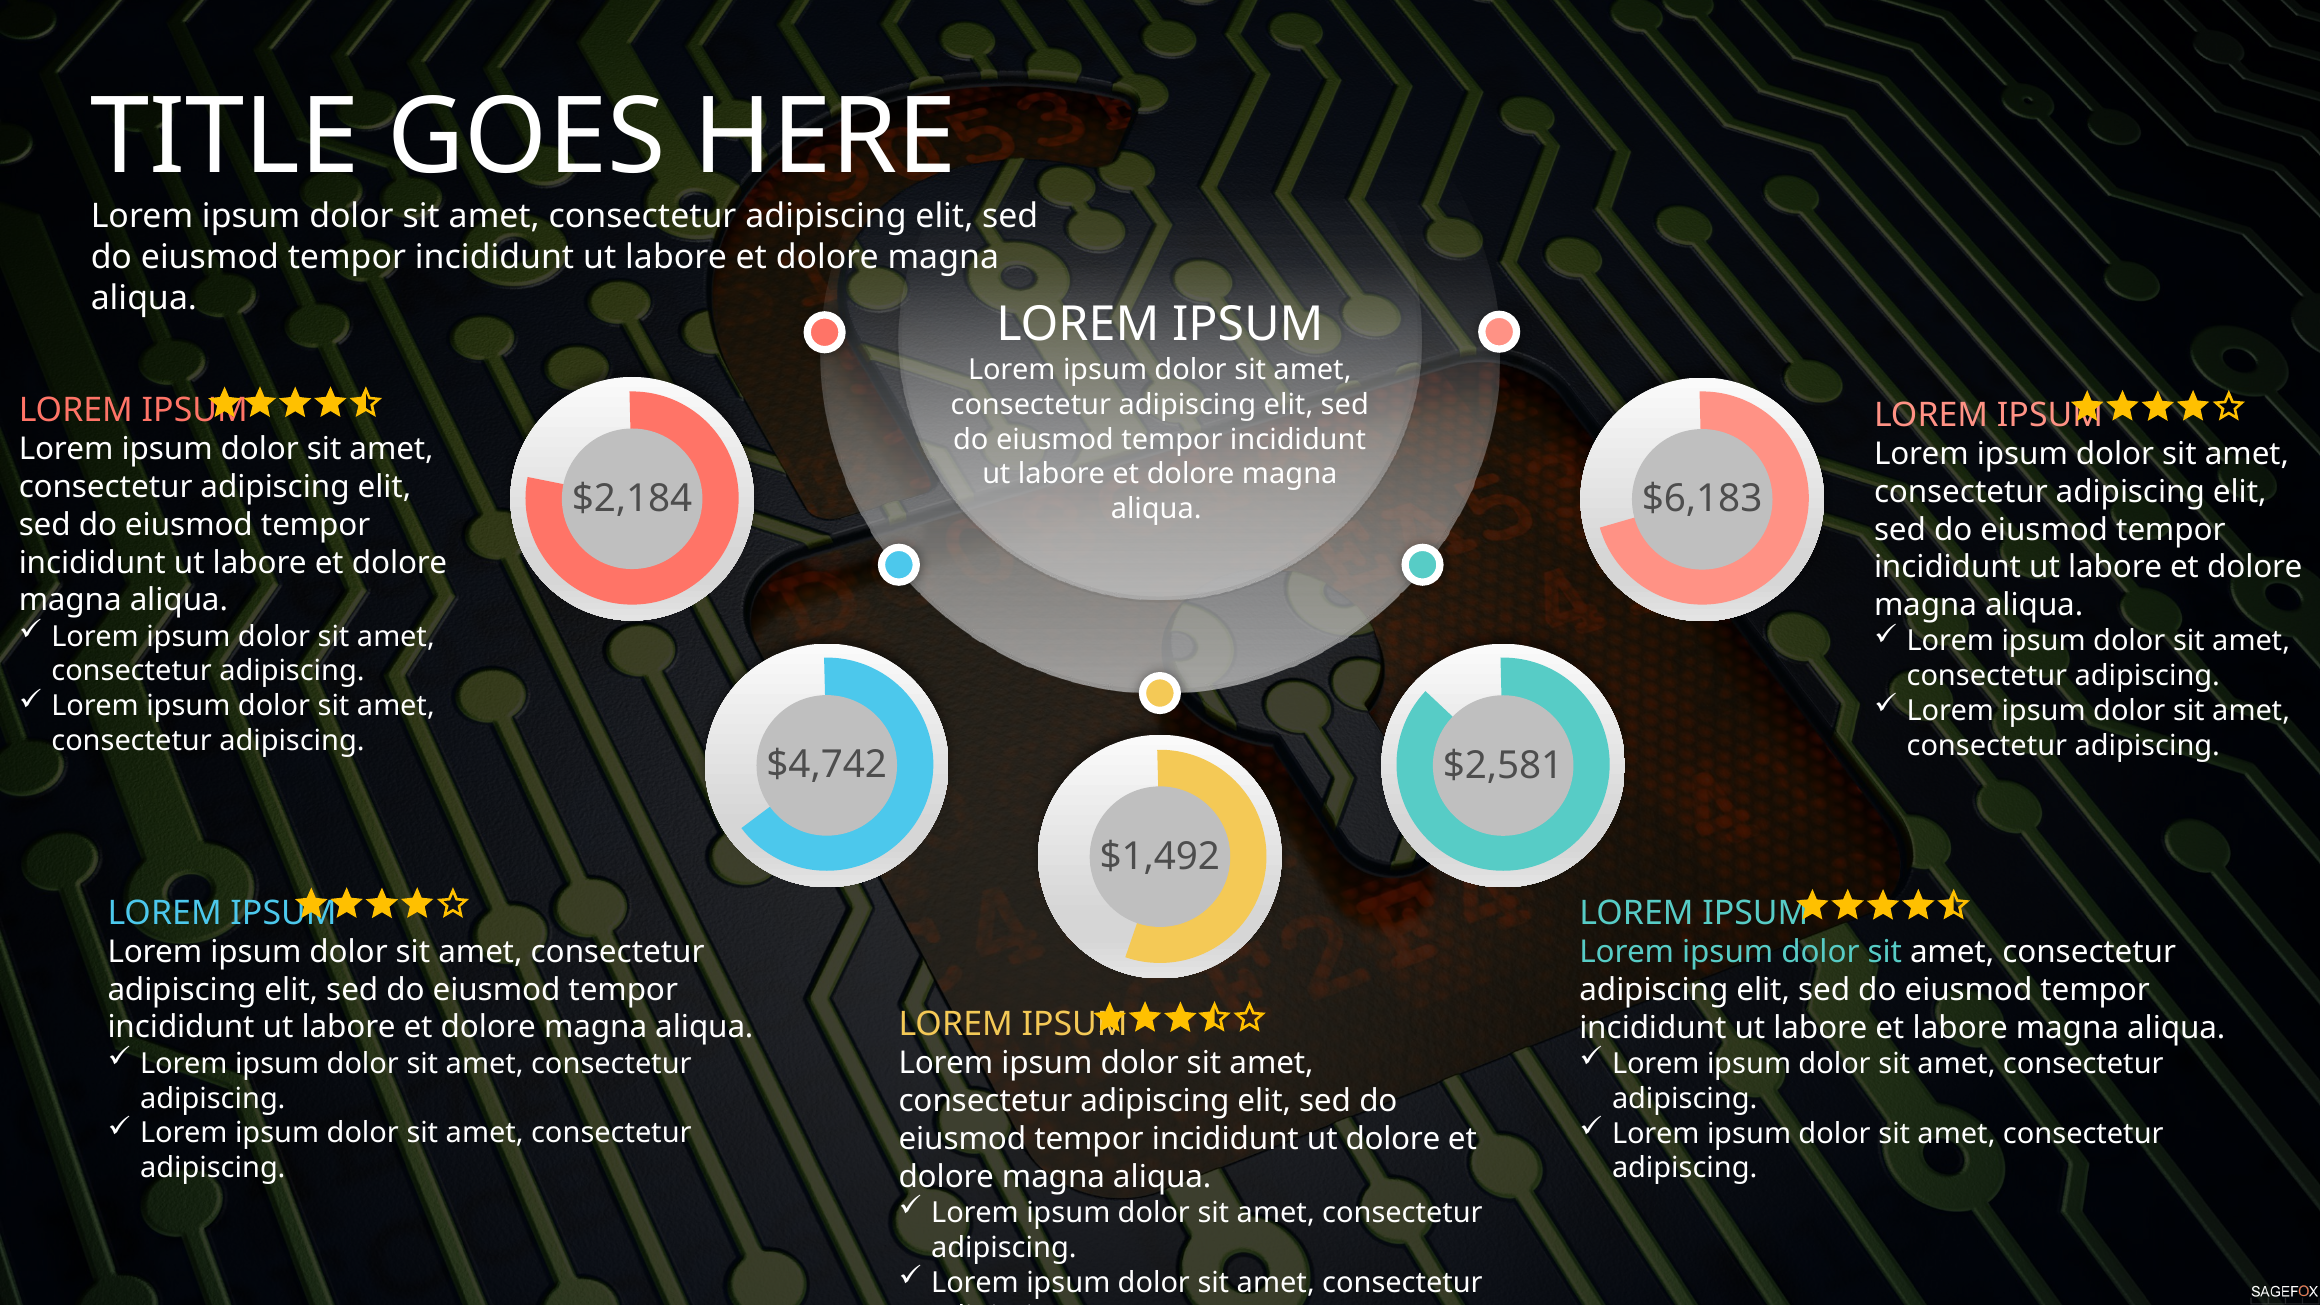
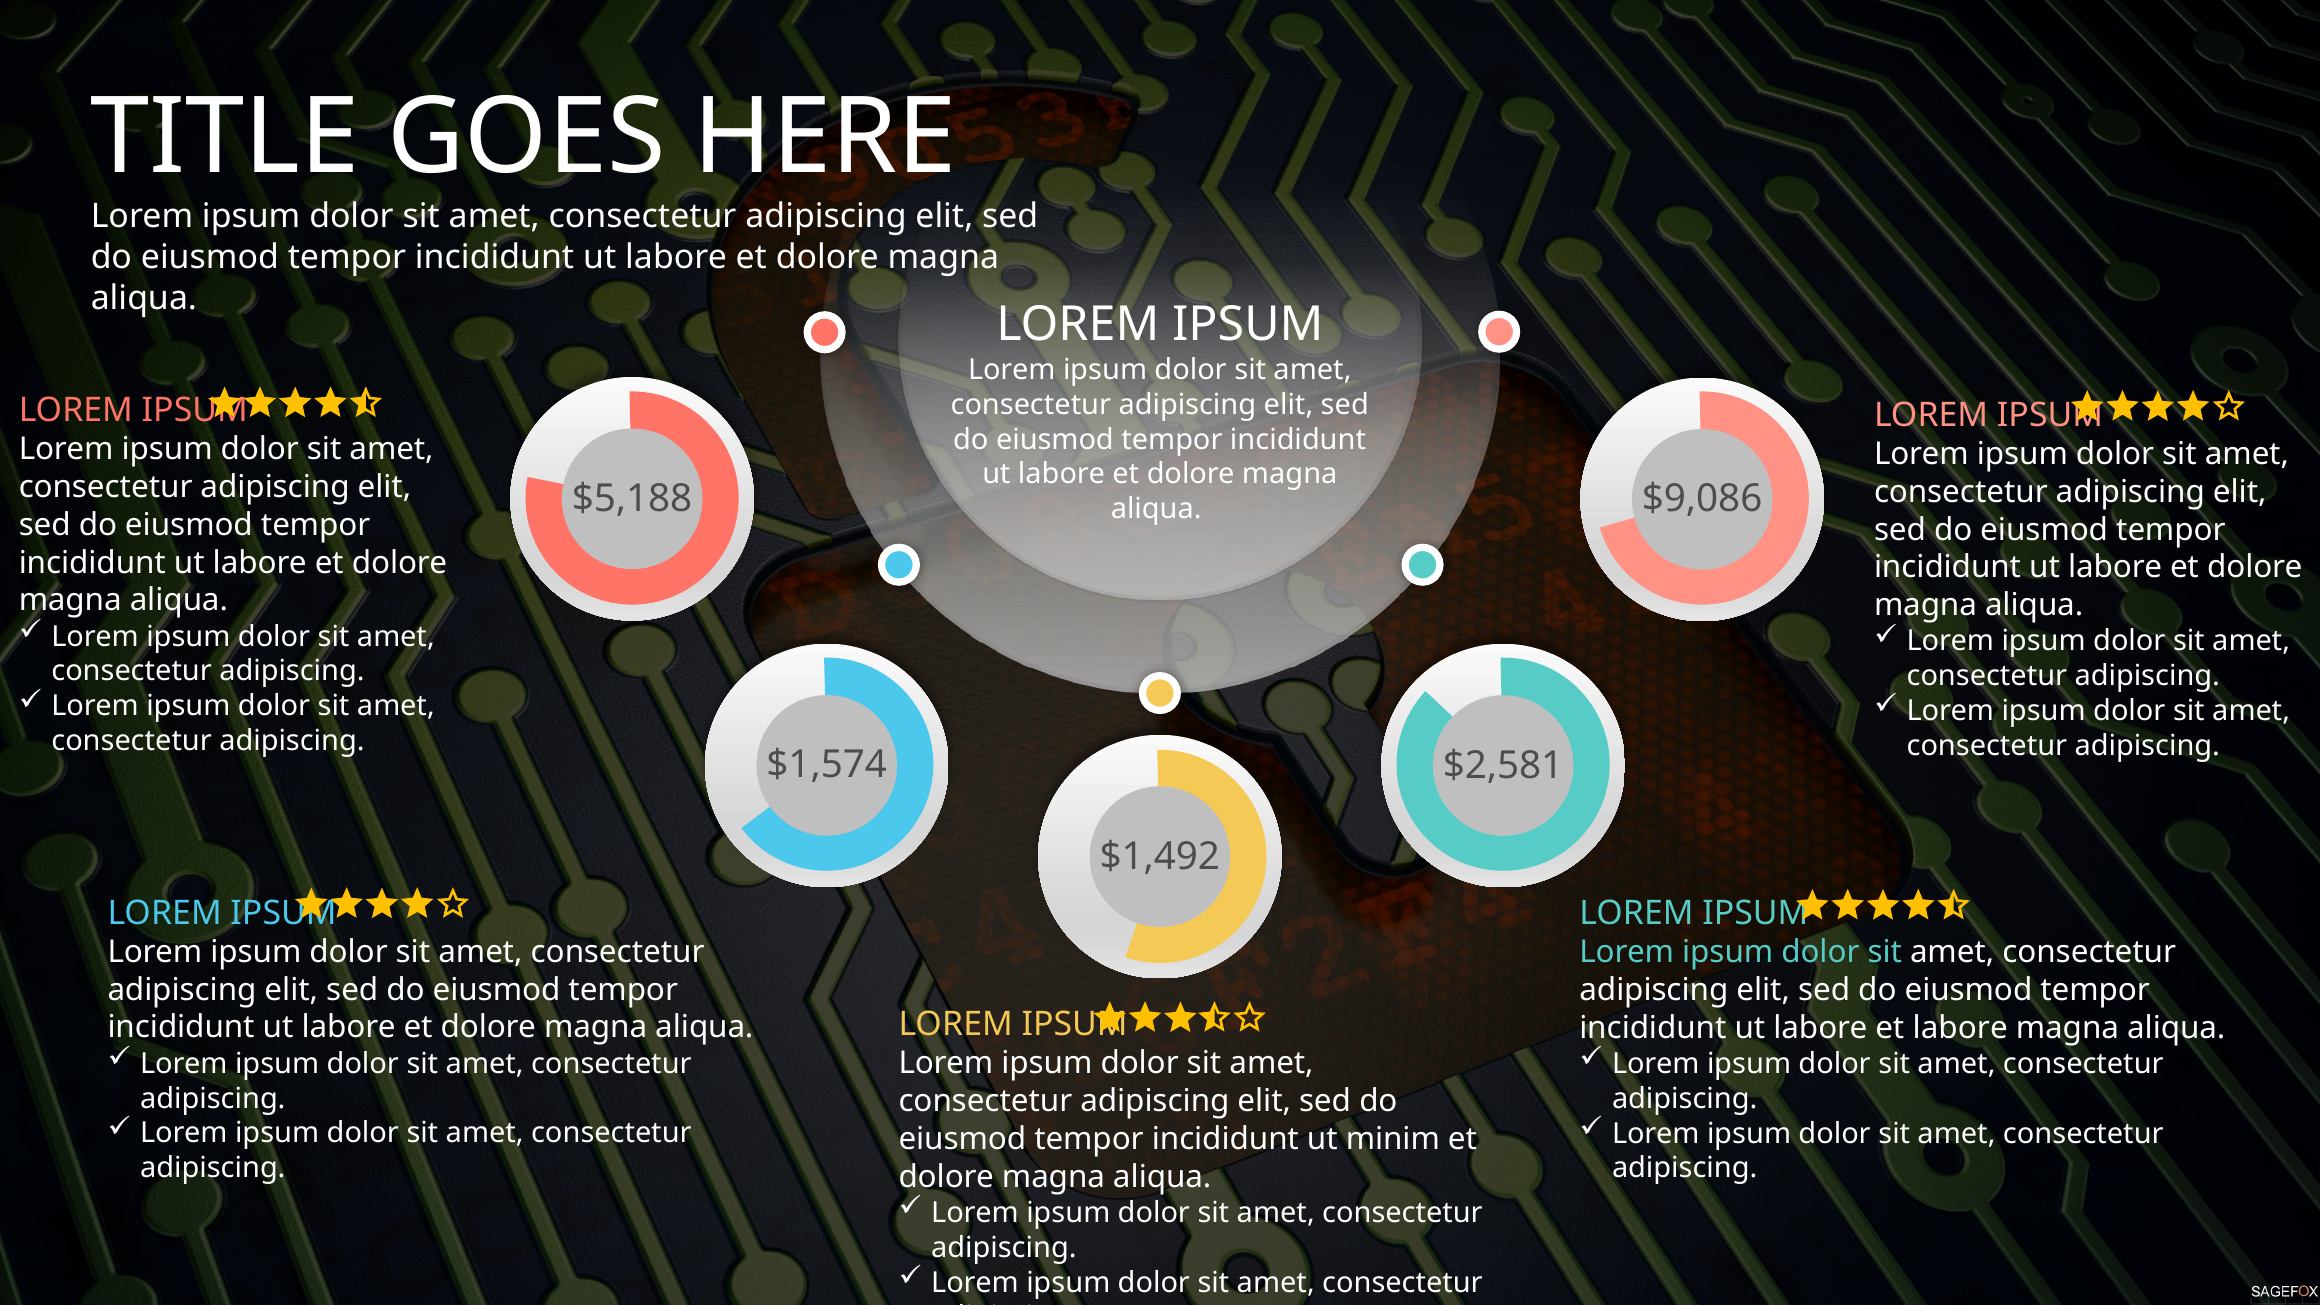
$2,184: $2,184 -> $5,188
$6,183: $6,183 -> $9,086
$4,742: $4,742 -> $1,574
ut dolore: dolore -> minim
